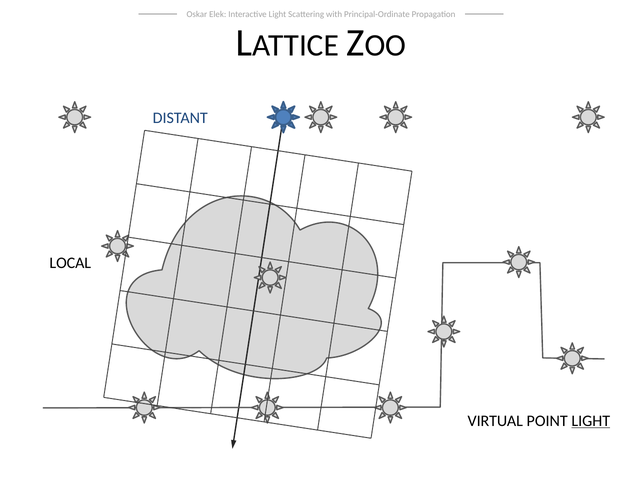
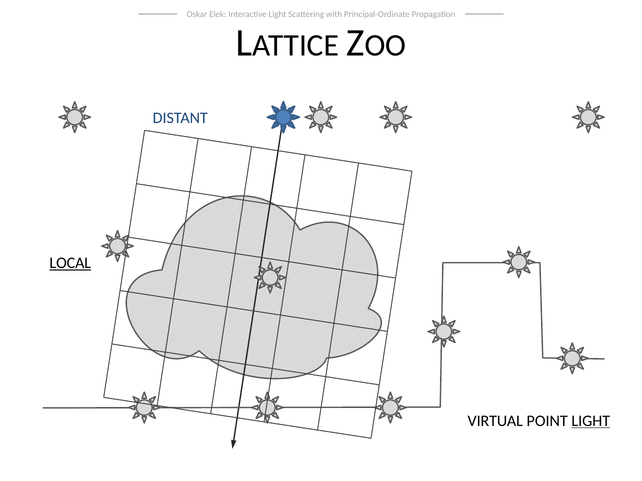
LOCAL underline: none -> present
